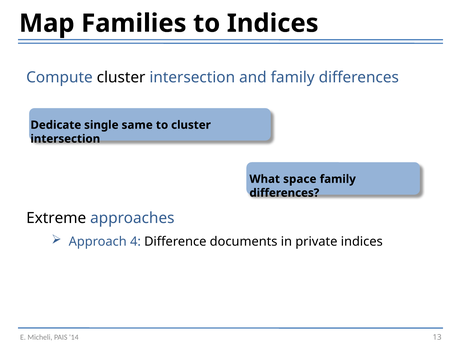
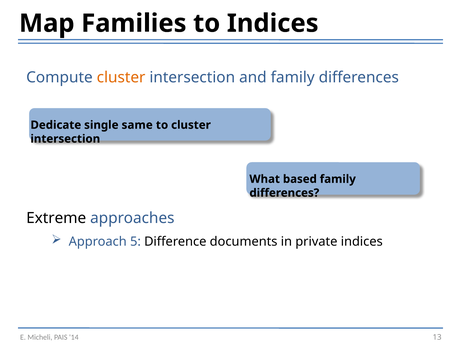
cluster at (121, 77) colour: black -> orange
space: space -> based
4: 4 -> 5
